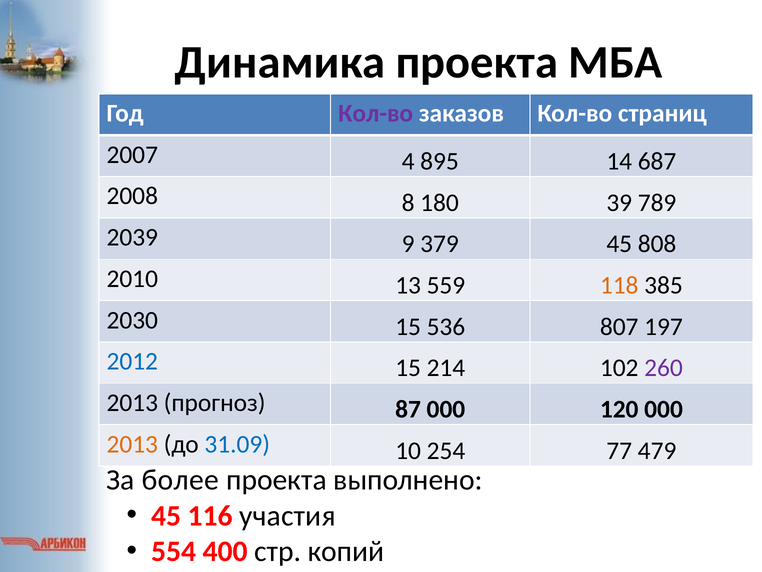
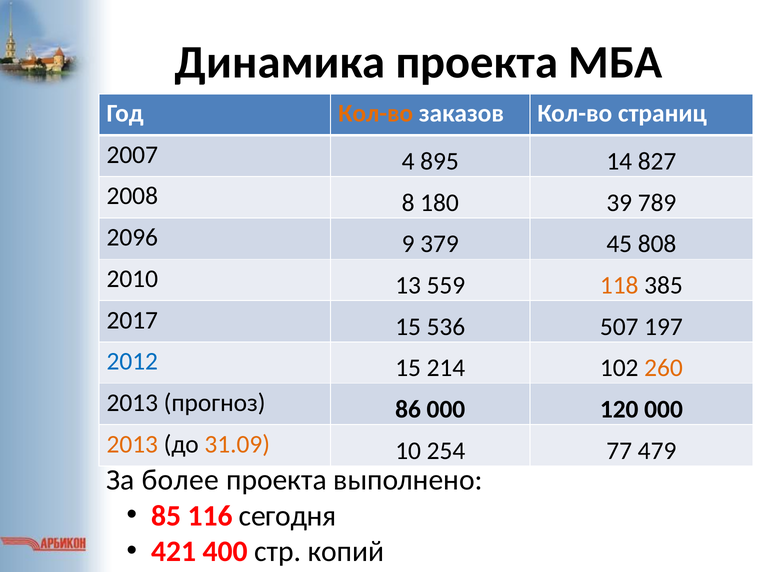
Кол-во at (376, 113) colour: purple -> orange
687: 687 -> 827
2039: 2039 -> 2096
2030: 2030 -> 2017
807: 807 -> 507
260 colour: purple -> orange
87: 87 -> 86
31.09 colour: blue -> orange
45 at (166, 515): 45 -> 85
участия: участия -> сегодня
554: 554 -> 421
